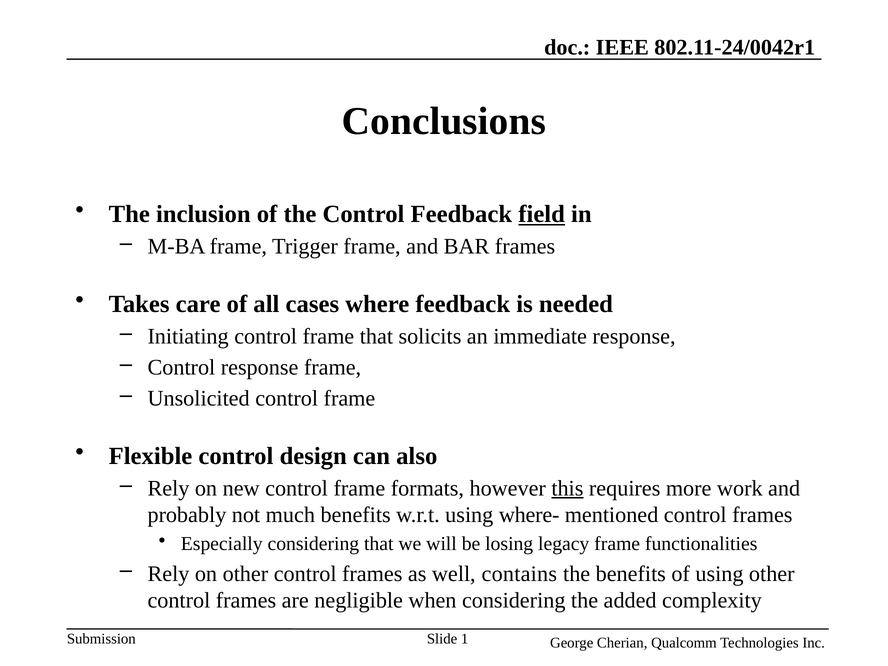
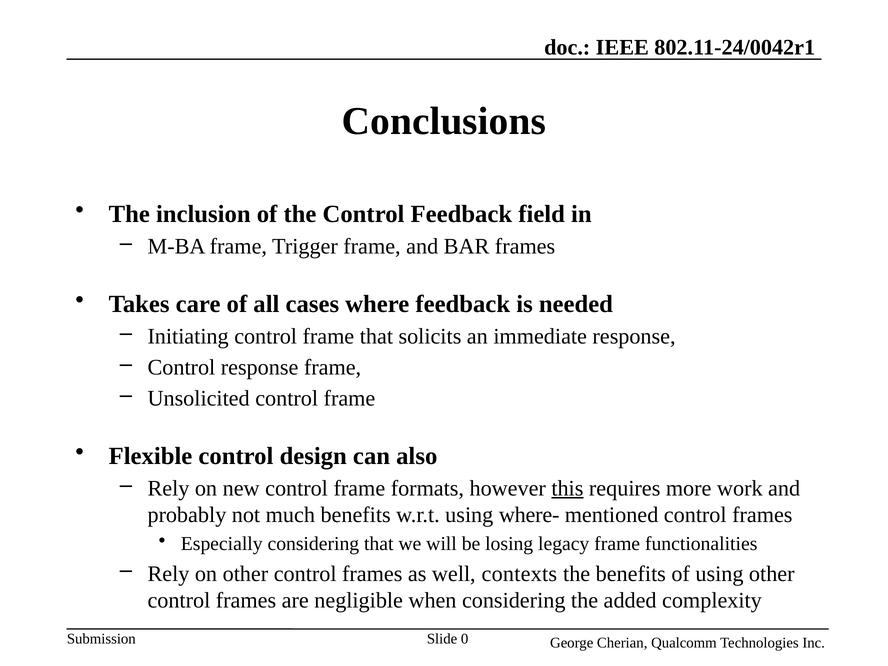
field underline: present -> none
contains: contains -> contexts
1: 1 -> 0
